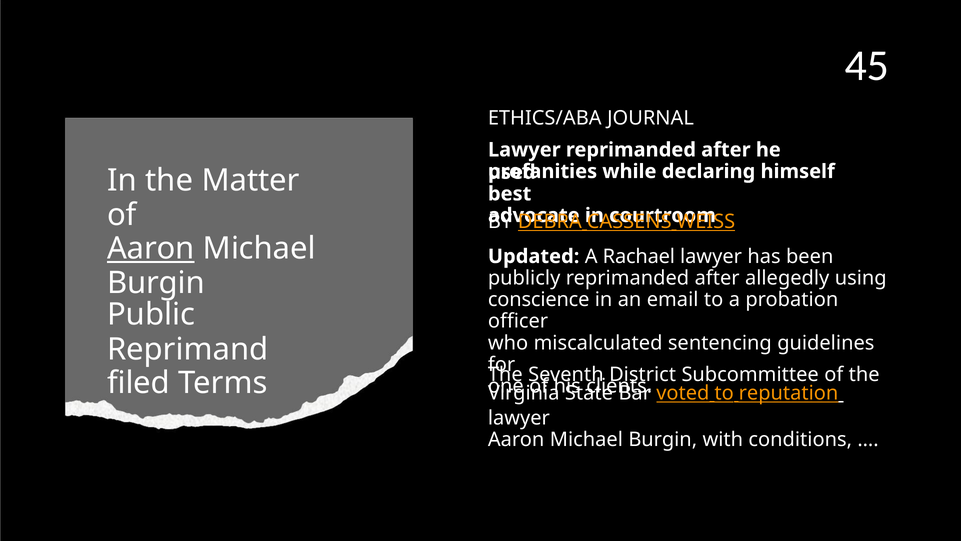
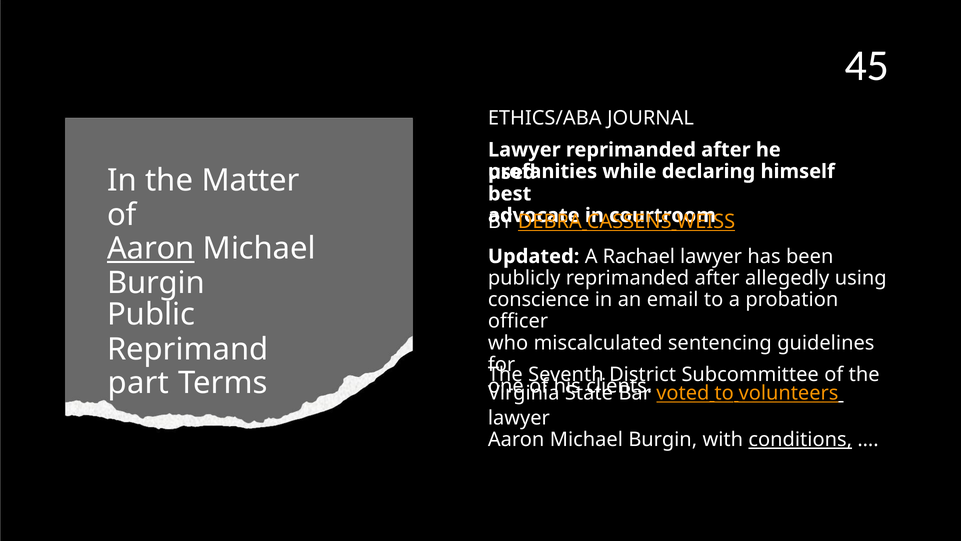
filed: filed -> part
reputation: reputation -> volunteers
conditions underline: none -> present
